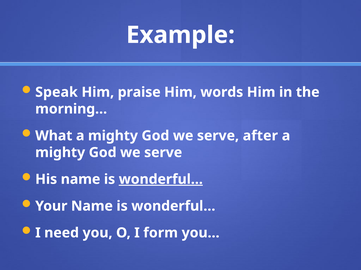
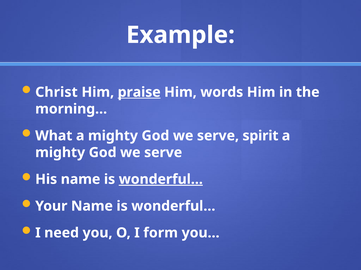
Speak: Speak -> Christ
praise underline: none -> present
after: after -> spirit
